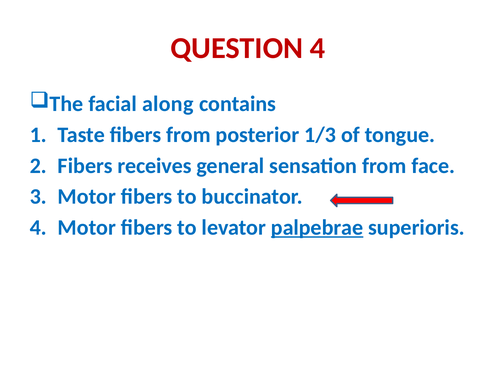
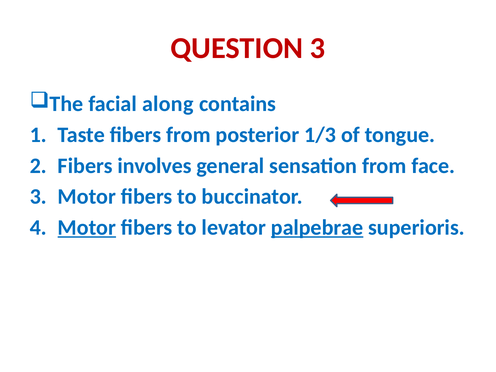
QUESTION 4: 4 -> 3
receives: receives -> involves
Motor at (87, 228) underline: none -> present
